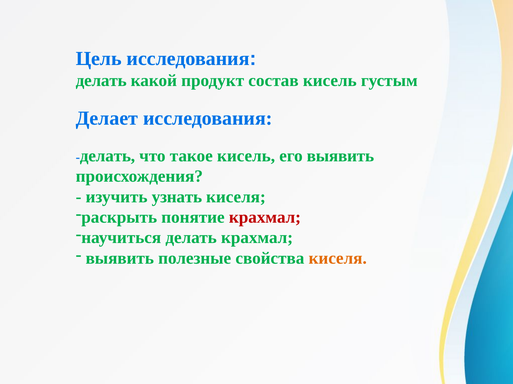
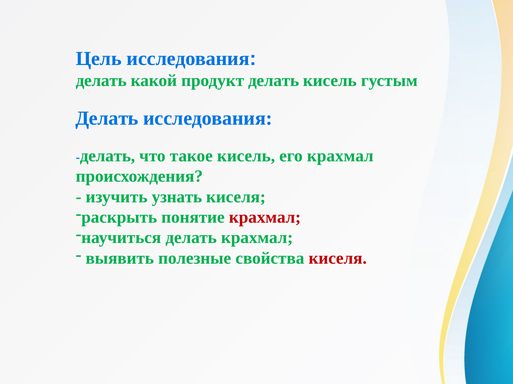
продукт состав: состав -> делать
Делает at (107, 119): Делает -> Делать
его выявить: выявить -> крахмал
киселя at (338, 259) colour: orange -> red
